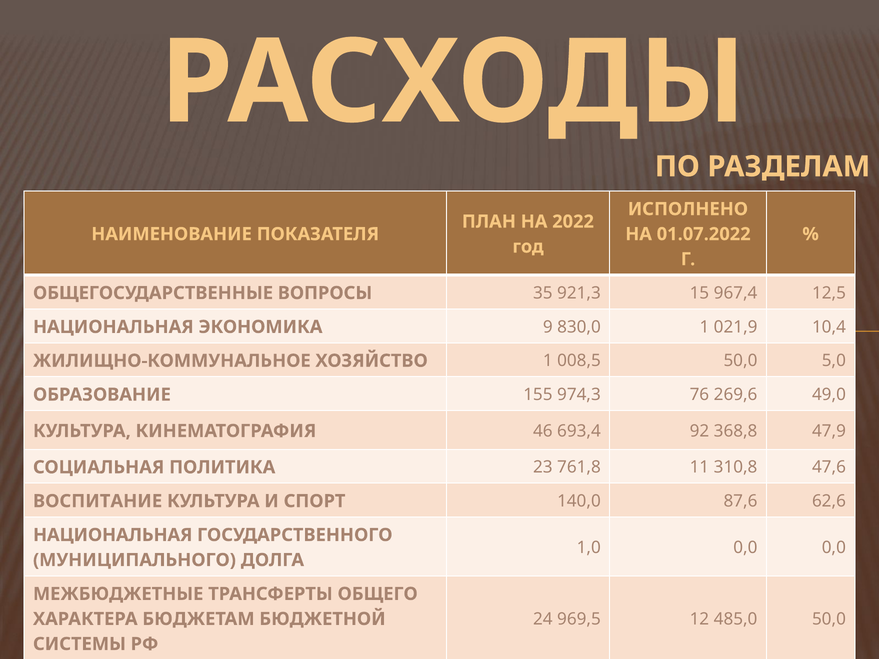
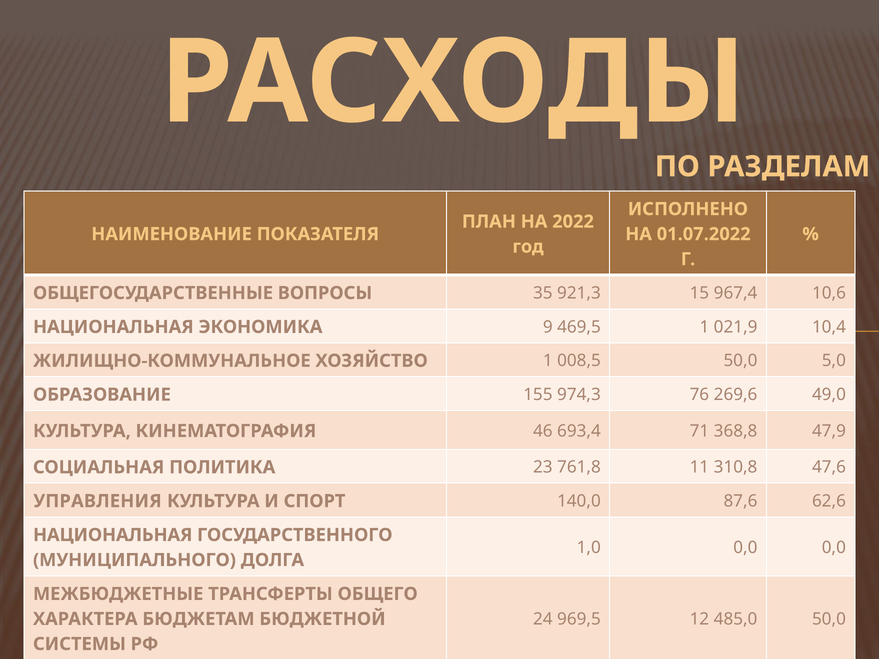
12,5: 12,5 -> 10,6
830,0: 830,0 -> 469,5
92: 92 -> 71
ВОСПИТАНИЕ: ВОСПИТАНИЕ -> УПРАВЛЕНИЯ
